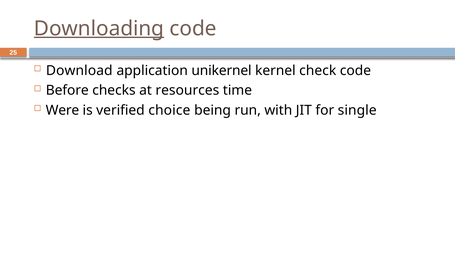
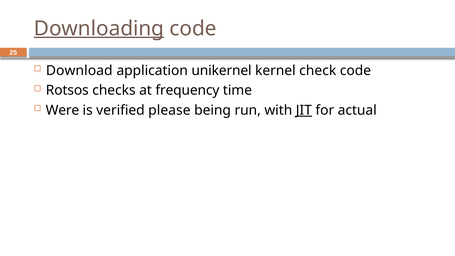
Before: Before -> Rotsos
resources: resources -> frequency
choice: choice -> please
JIT underline: none -> present
single: single -> actual
